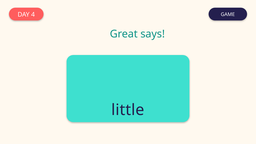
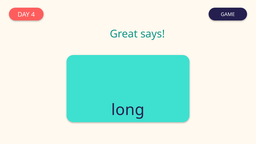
little: little -> long
